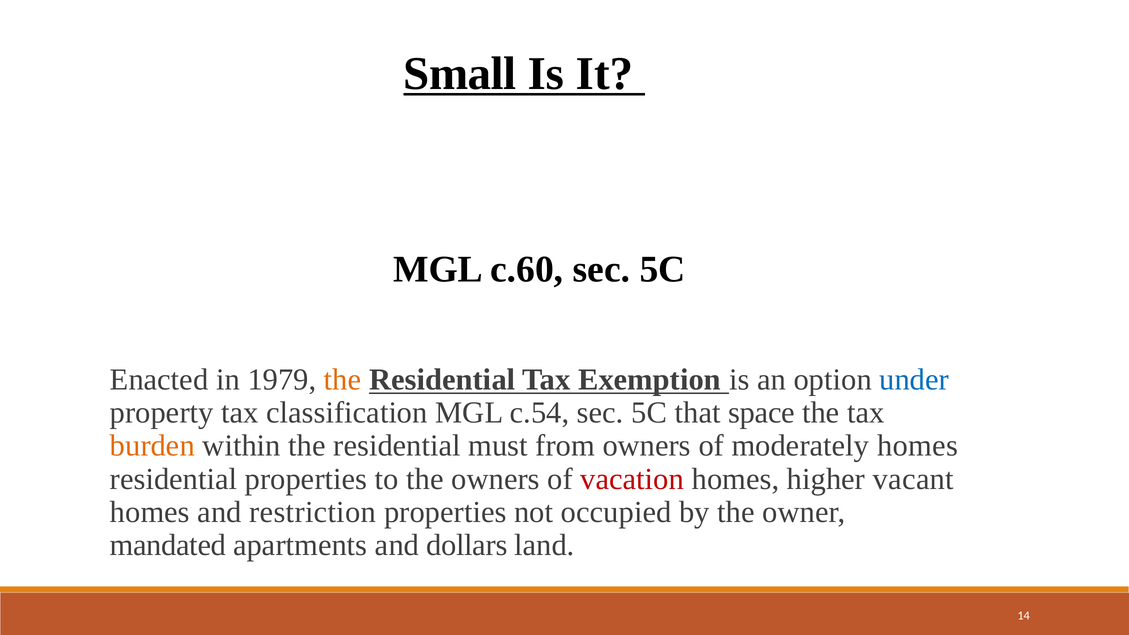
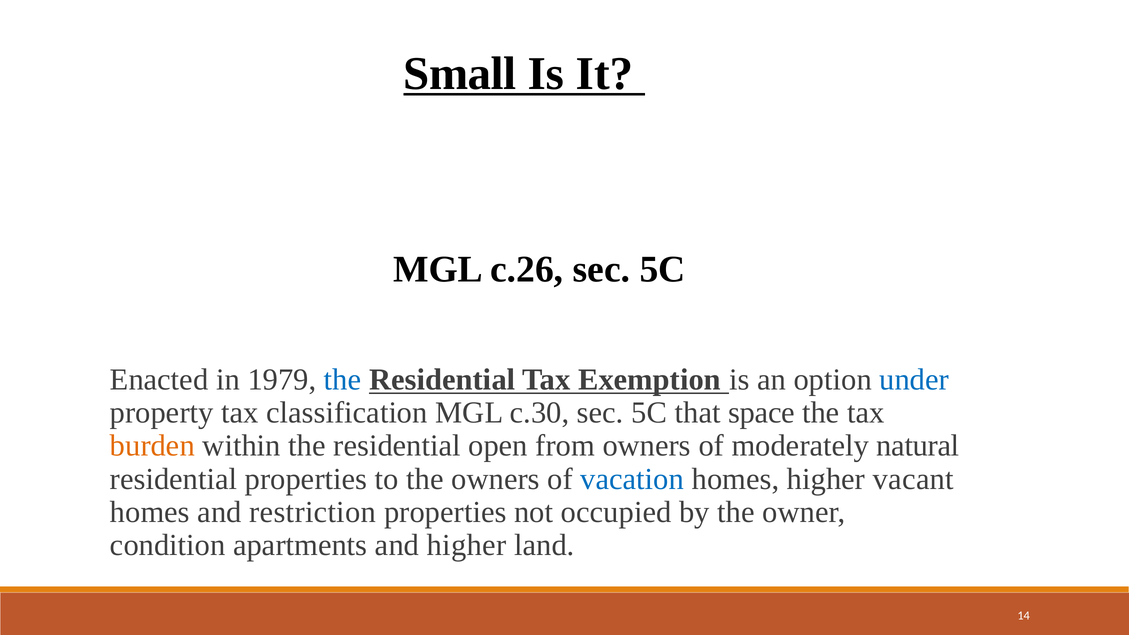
c.60: c.60 -> c.26
the at (343, 380) colour: orange -> blue
c.54: c.54 -> c.30
must: must -> open
moderately homes: homes -> natural
vacation colour: red -> blue
mandated: mandated -> condition
and dollars: dollars -> higher
